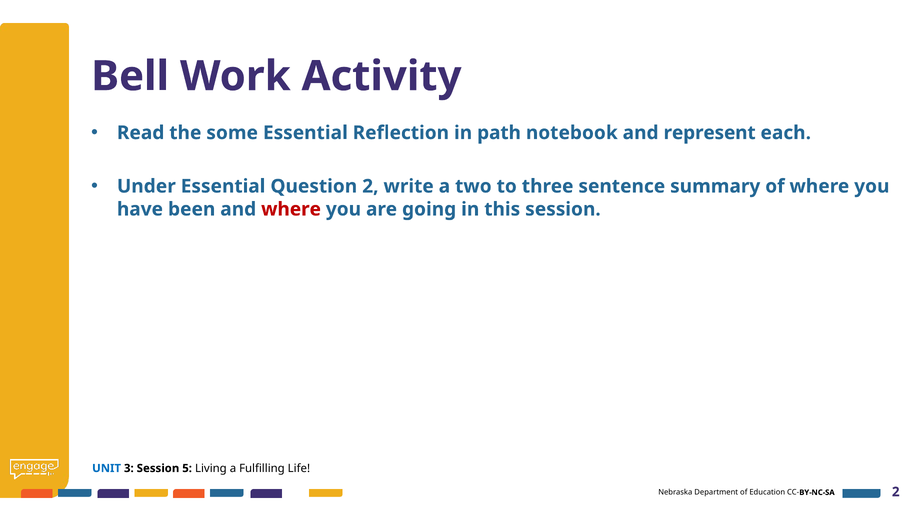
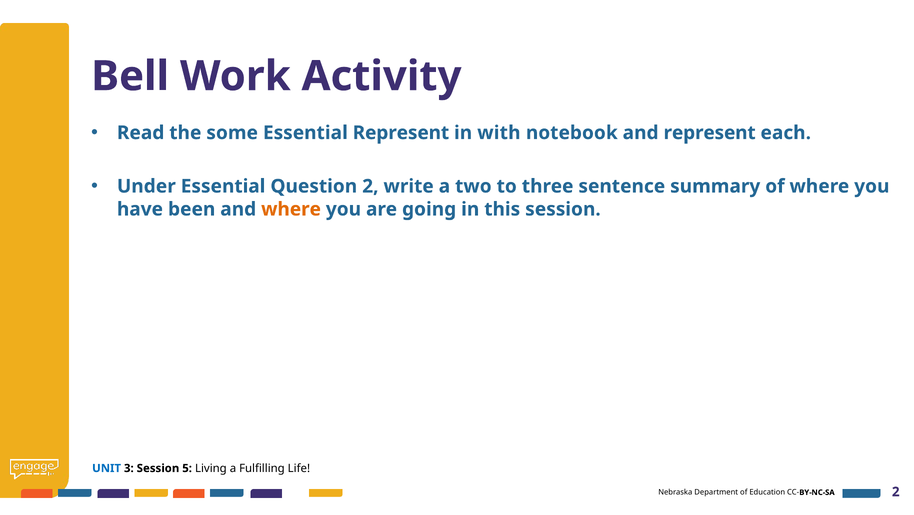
Essential Reflection: Reflection -> Represent
path: path -> with
where at (291, 209) colour: red -> orange
